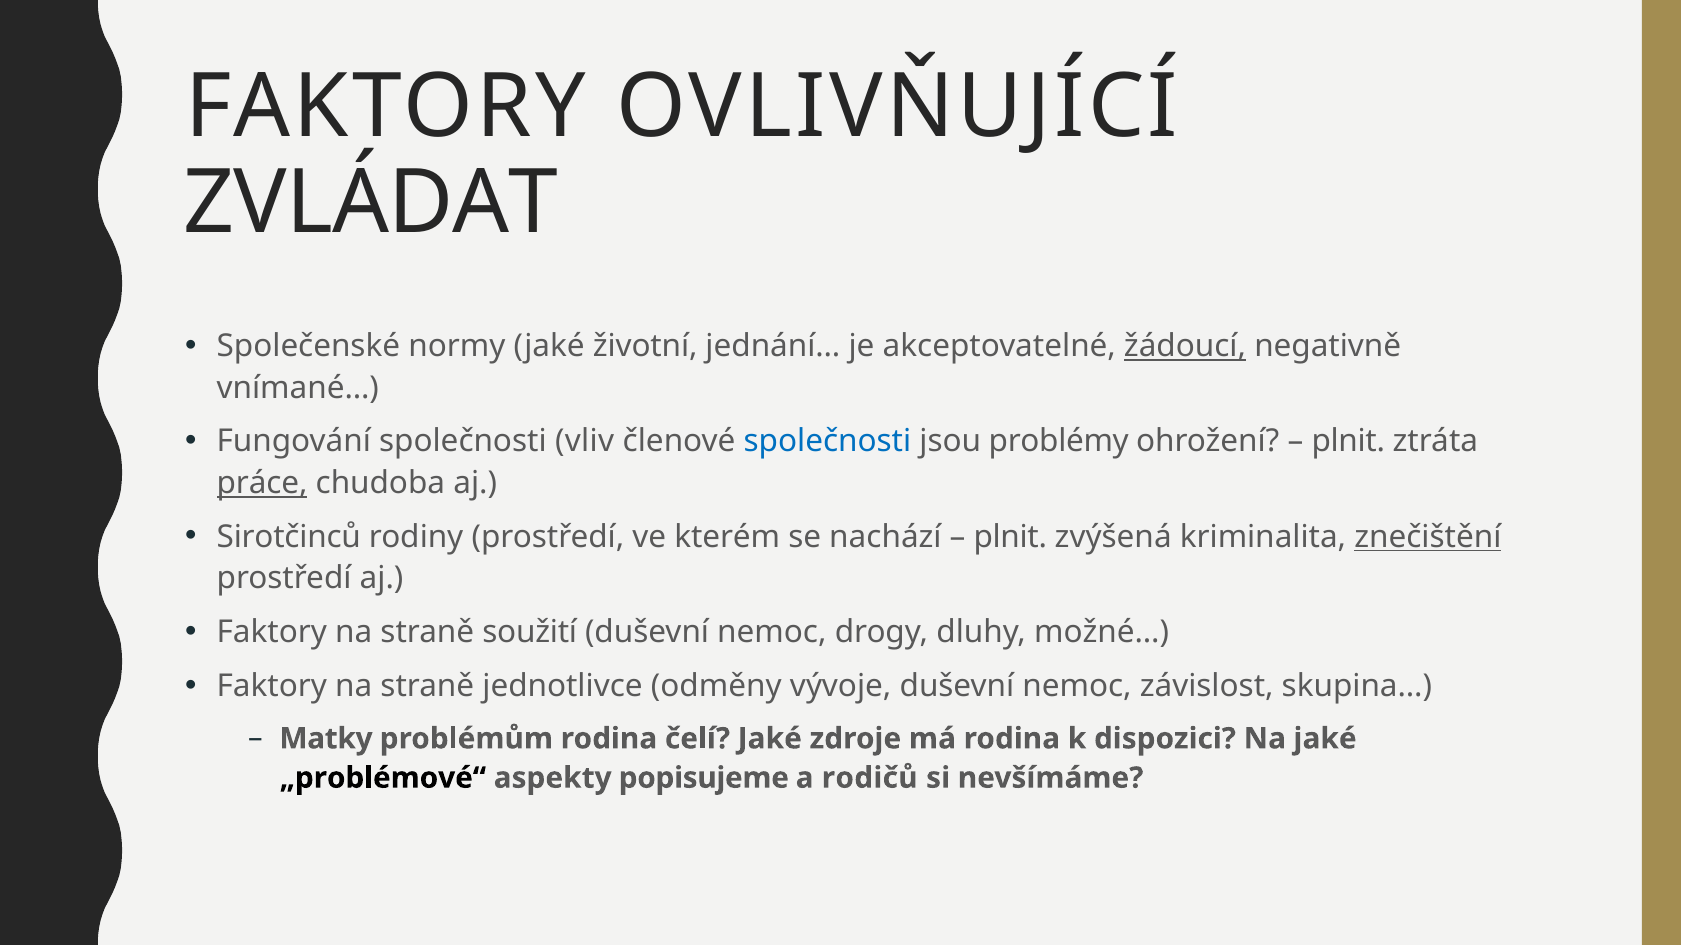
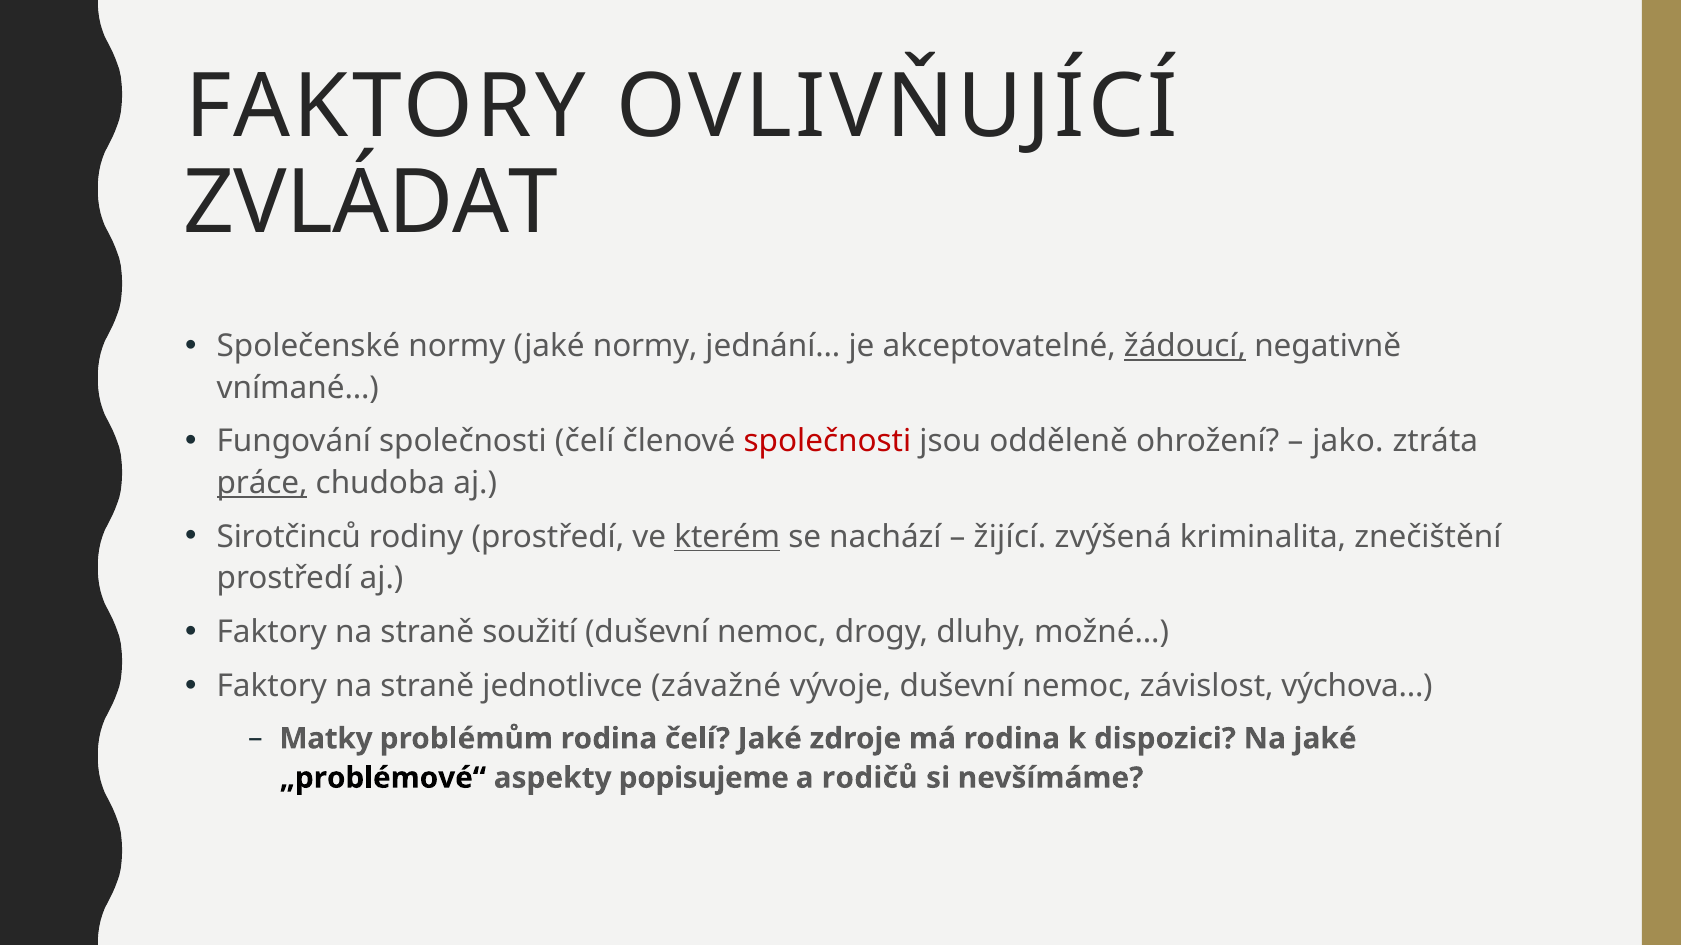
jaké životní: životní -> normy
společnosti vliv: vliv -> čelí
společnosti at (827, 442) colour: blue -> red
problémy: problémy -> odděleně
plnit at (1348, 442): plnit -> jako
kterém underline: none -> present
plnit at (1010, 537): plnit -> žijící
znečištění underline: present -> none
odměny: odměny -> závažné
skupina…: skupina… -> výchova…
